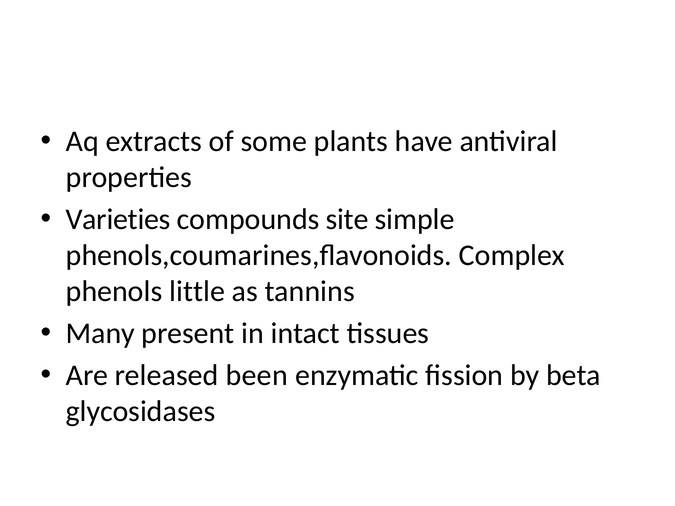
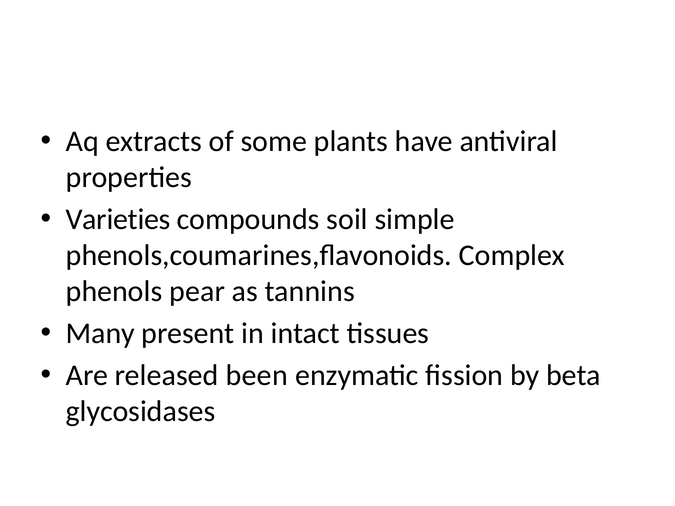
site: site -> soil
little: little -> pear
